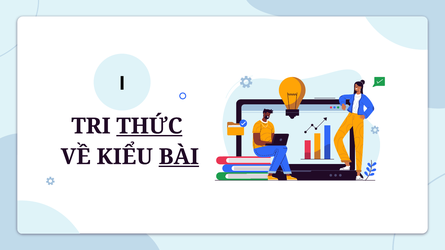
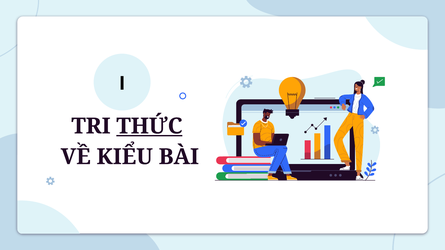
BÀI underline: present -> none
